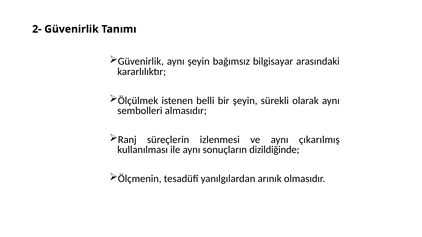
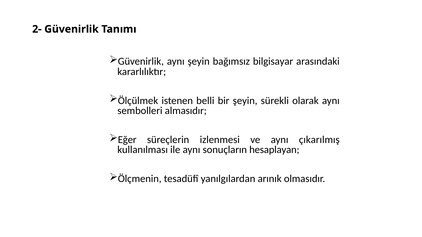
Ranj: Ranj -> Eğer
dizildiğinde: dizildiğinde -> hesaplayan
